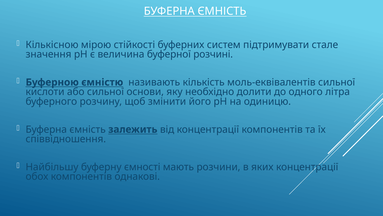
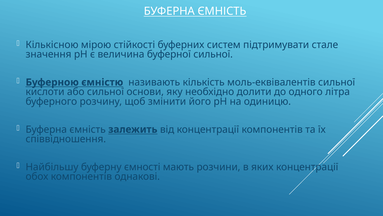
буферної розчинi: розчинi -> сильної
